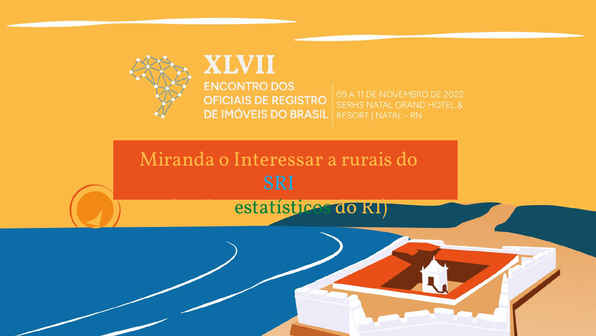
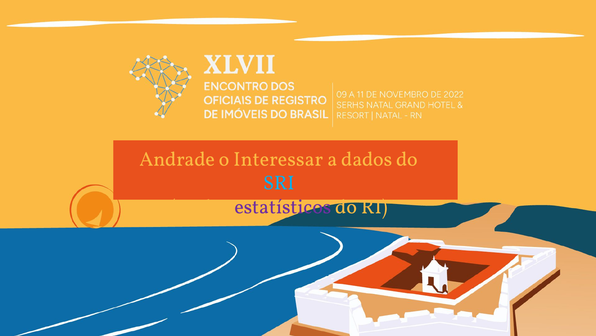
Miranda: Miranda -> Andrade
a rurais: rurais -> dados
estatísticos colour: green -> purple
